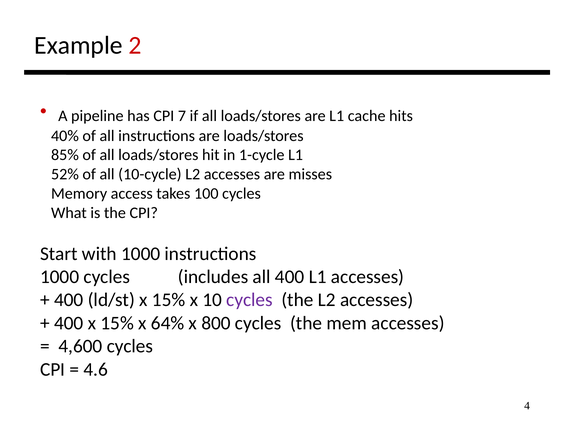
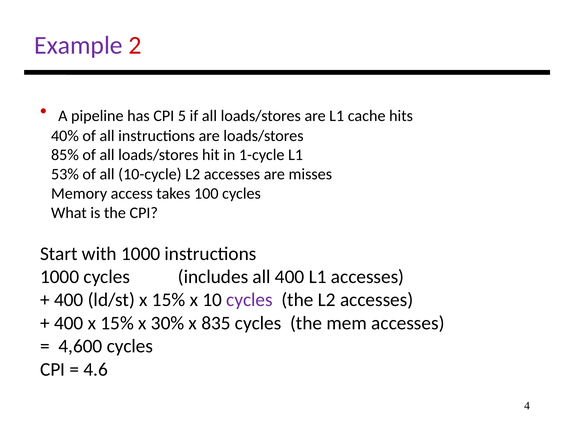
Example colour: black -> purple
7: 7 -> 5
52%: 52% -> 53%
64%: 64% -> 30%
800: 800 -> 835
